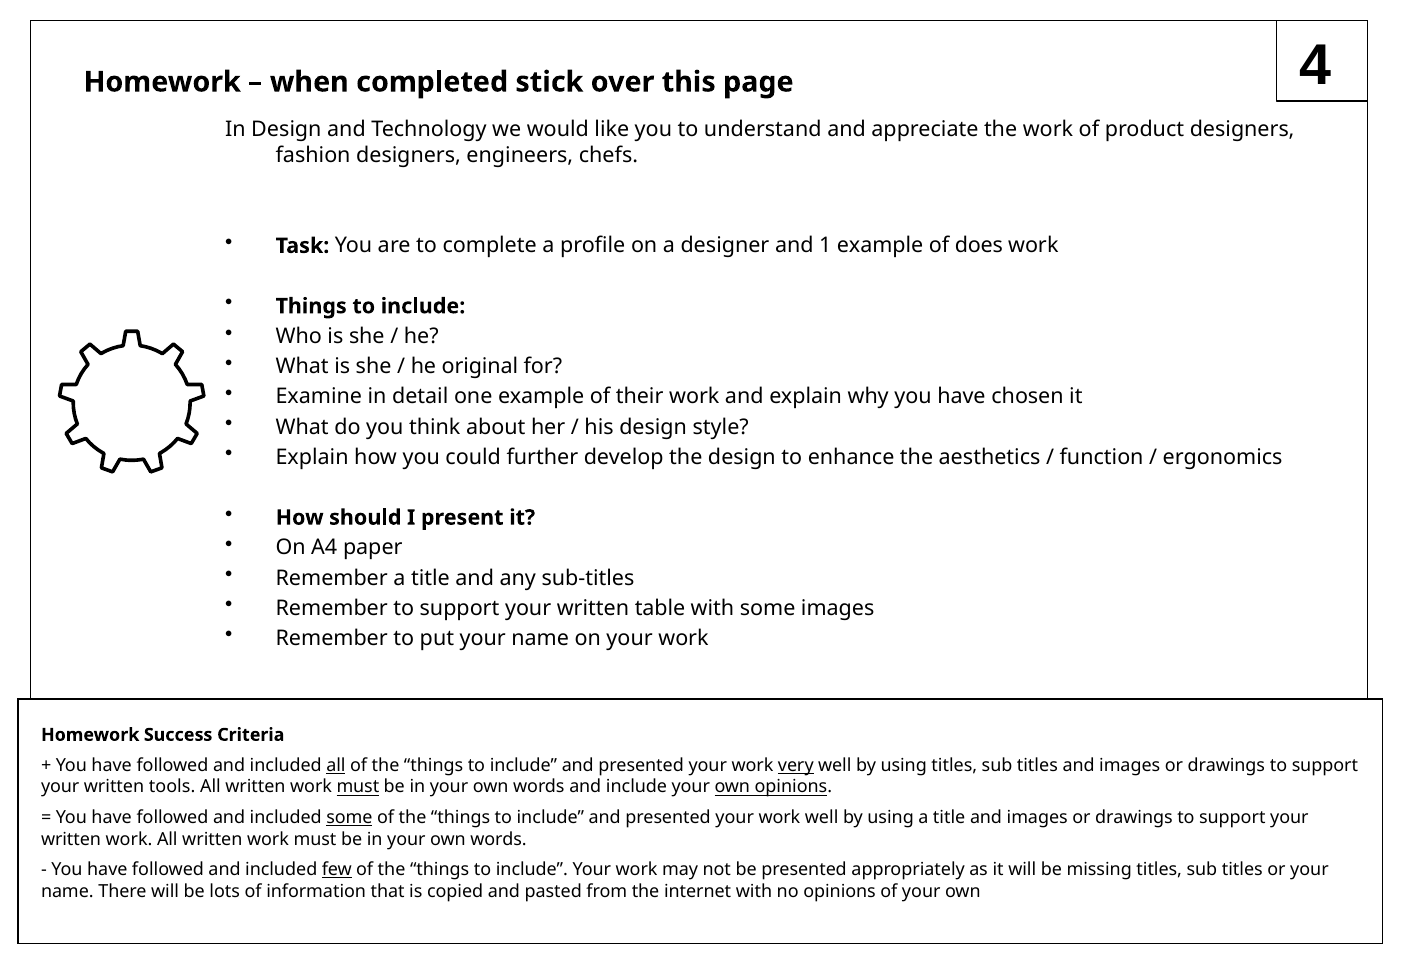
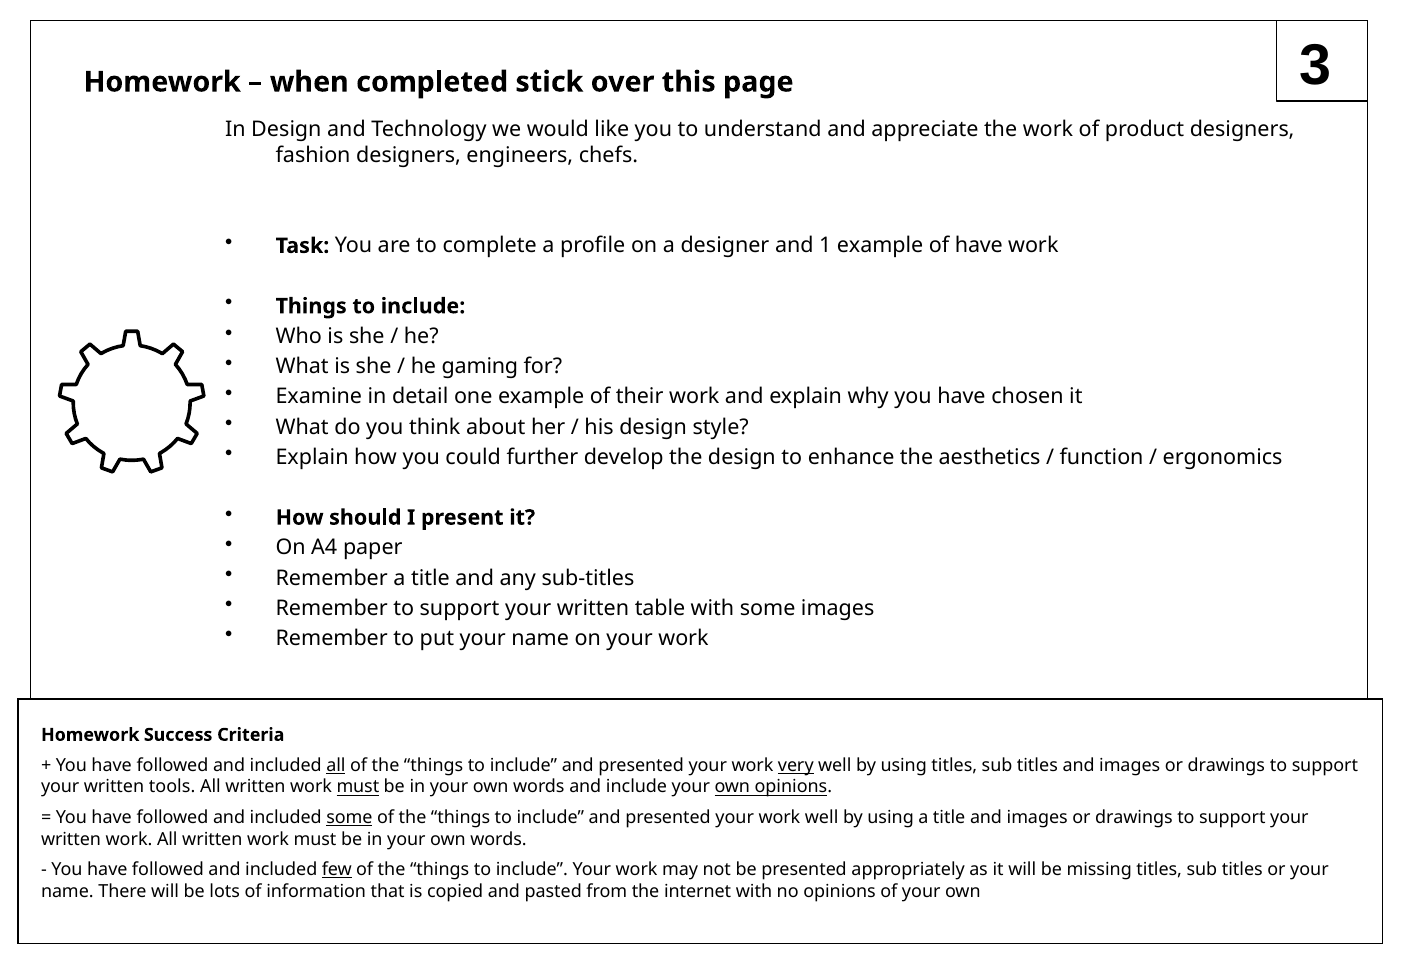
4: 4 -> 3
of does: does -> have
original: original -> gaming
